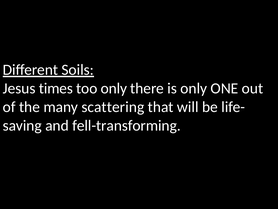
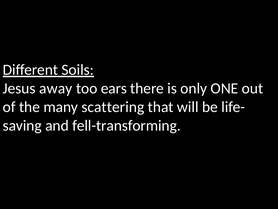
times: times -> away
too only: only -> ears
